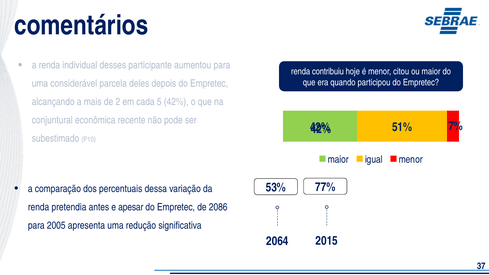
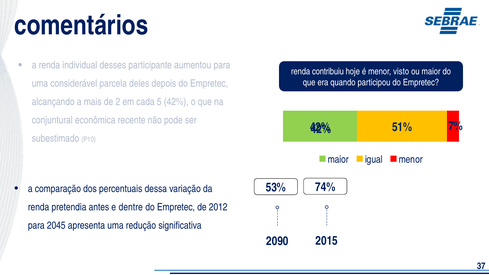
citou: citou -> visto
77%: 77% -> 74%
apesar: apesar -> dentre
2086: 2086 -> 2012
2005: 2005 -> 2045
2064: 2064 -> 2090
